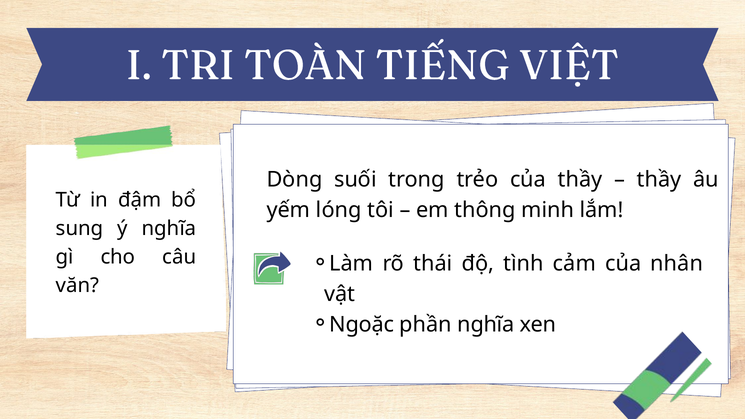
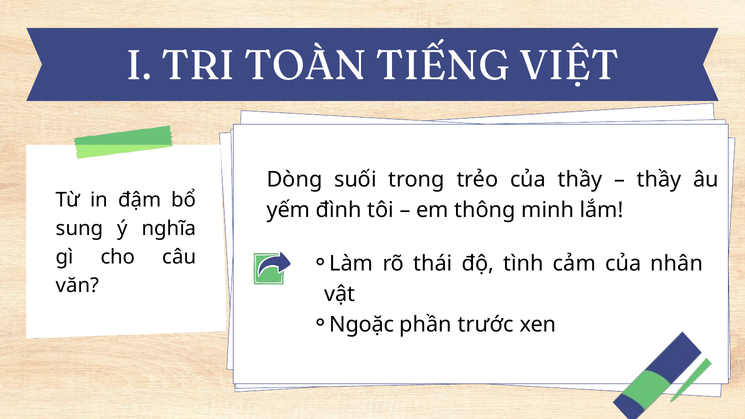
lóng: lóng -> đình
phần nghĩa: nghĩa -> trước
